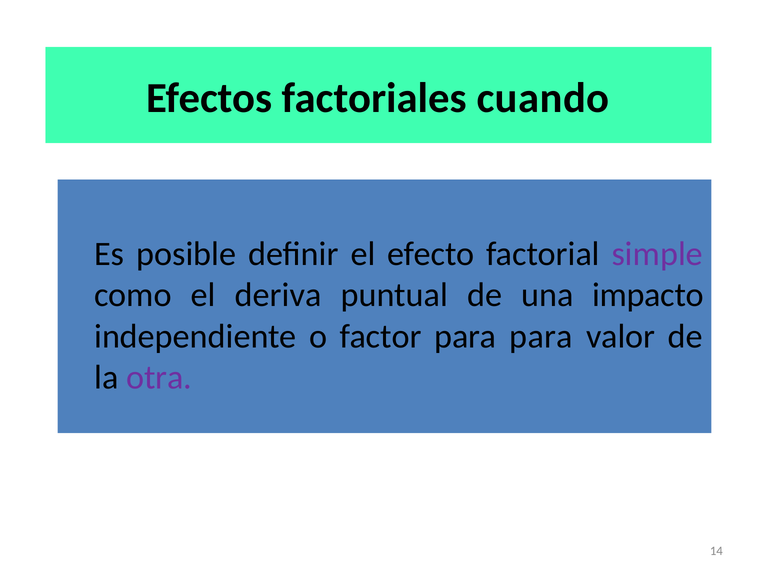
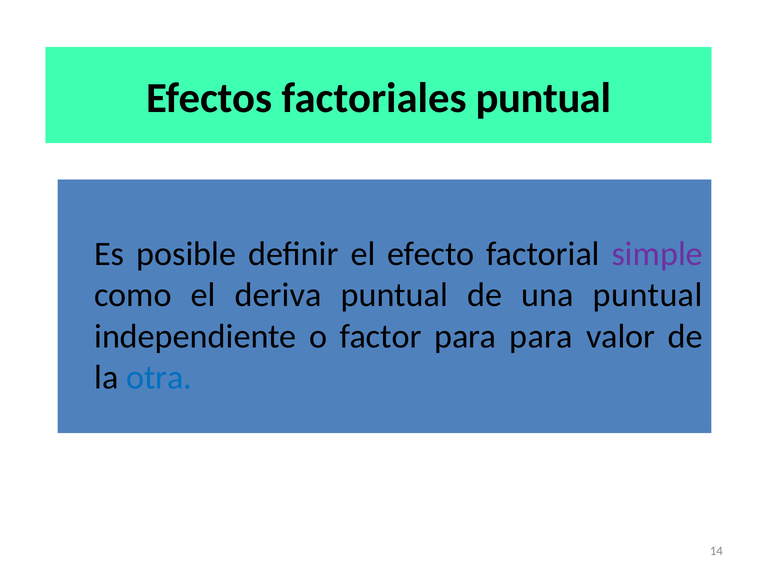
factoriales cuando: cuando -> puntual
una impacto: impacto -> puntual
otra colour: purple -> blue
